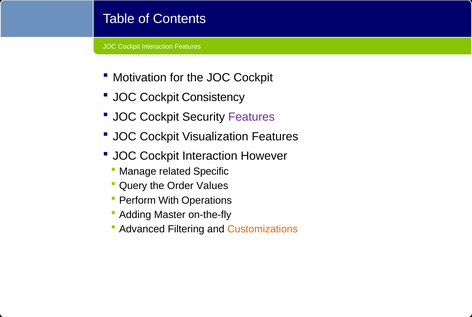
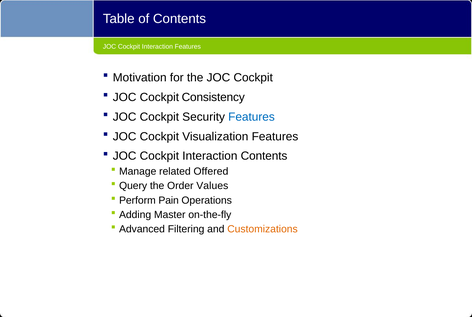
Features at (252, 117) colour: purple -> blue
Interaction However: However -> Contents
Specific: Specific -> Offered
With: With -> Pain
